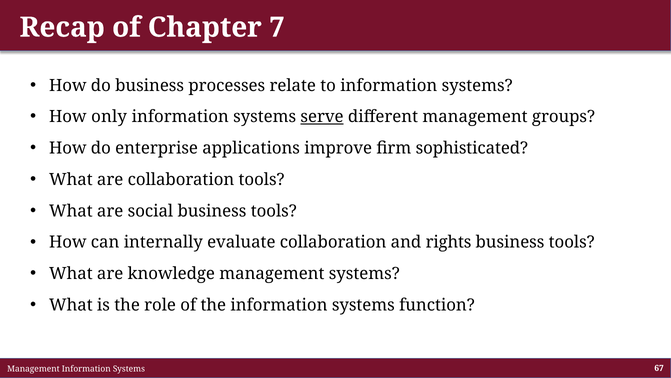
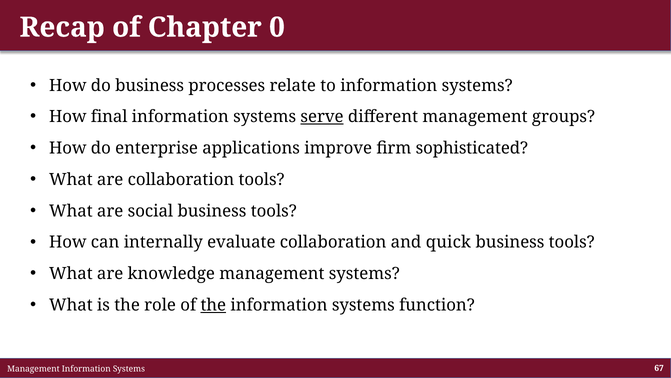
7: 7 -> 0
only: only -> final
rights: rights -> quick
the at (213, 305) underline: none -> present
